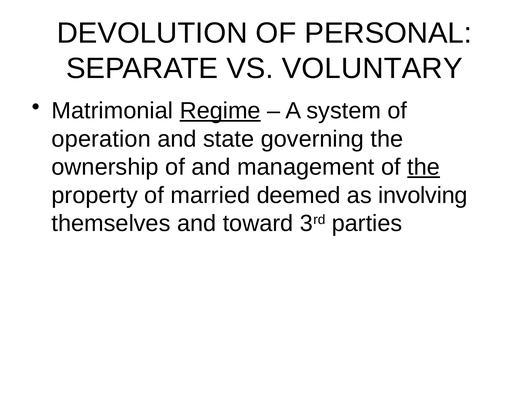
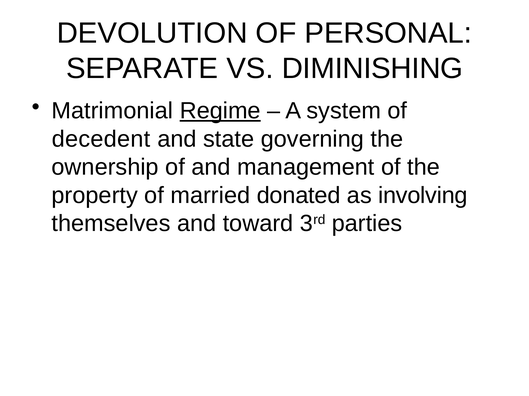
VOLUNTARY: VOLUNTARY -> DIMINISHING
operation: operation -> decedent
the at (424, 167) underline: present -> none
deemed: deemed -> donated
